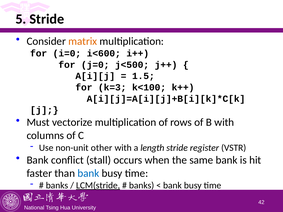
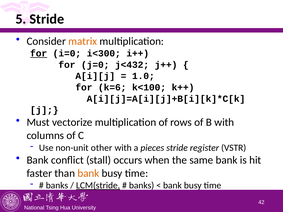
for at (39, 54) underline: none -> present
i<600: i<600 -> i<300
j<500: j<500 -> j<432
1.5: 1.5 -> 1.0
k=3: k=3 -> k=6
length: length -> pieces
bank at (88, 173) colour: blue -> orange
